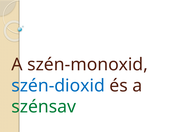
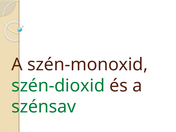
szén-dioxid colour: blue -> green
